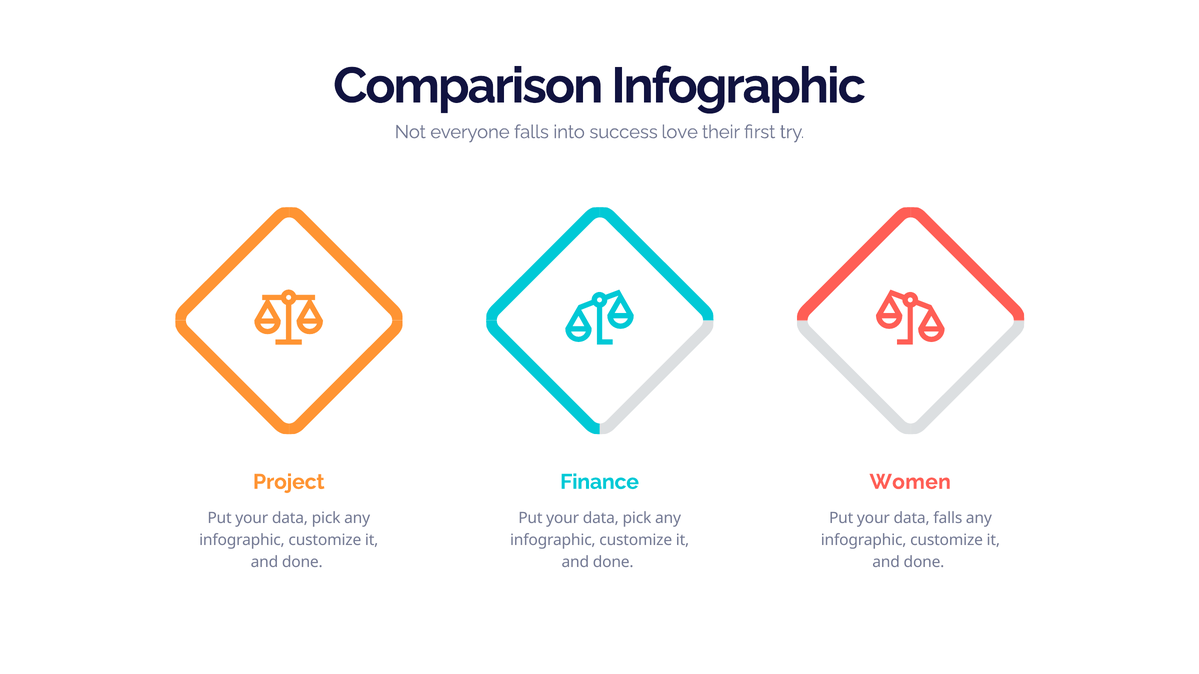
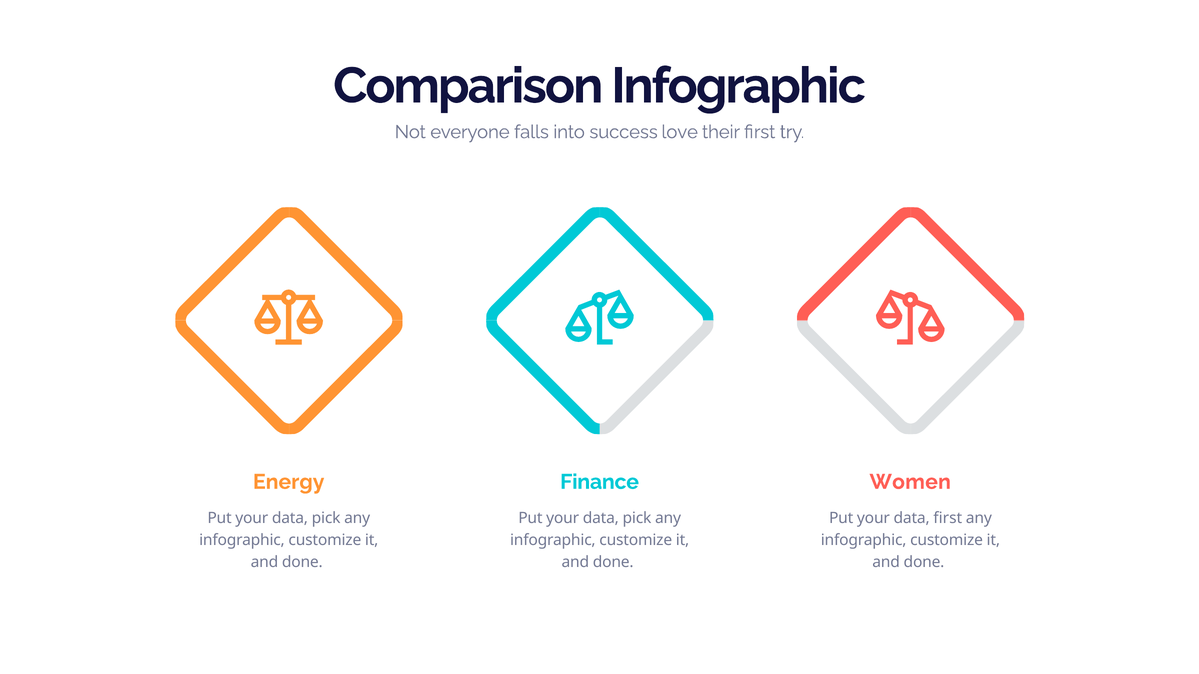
Project: Project -> Energy
data falls: falls -> first
